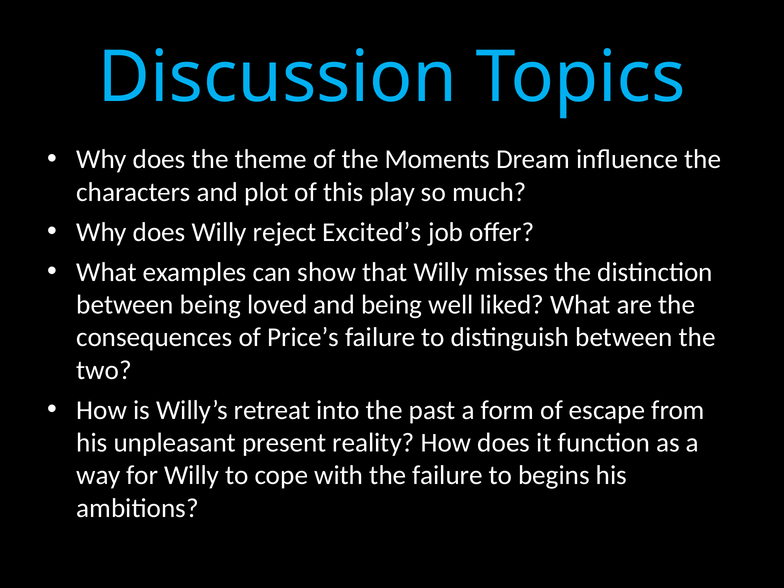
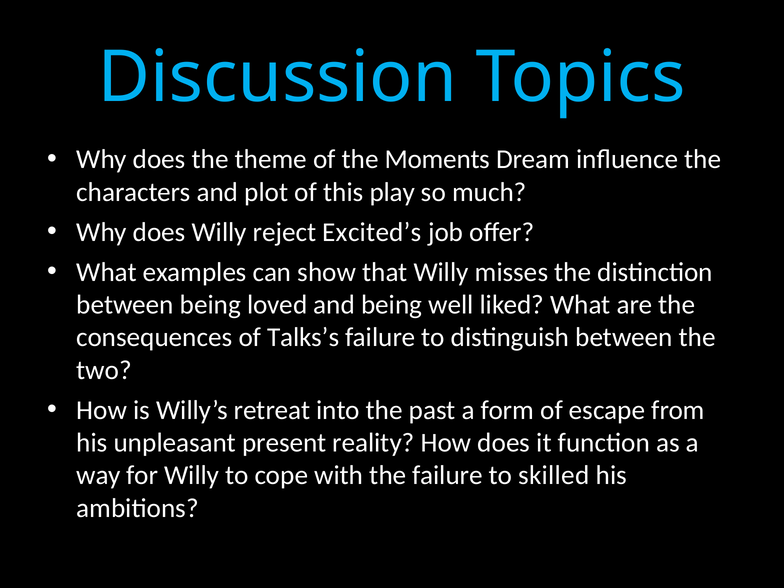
Price’s: Price’s -> Talks’s
begins: begins -> skilled
